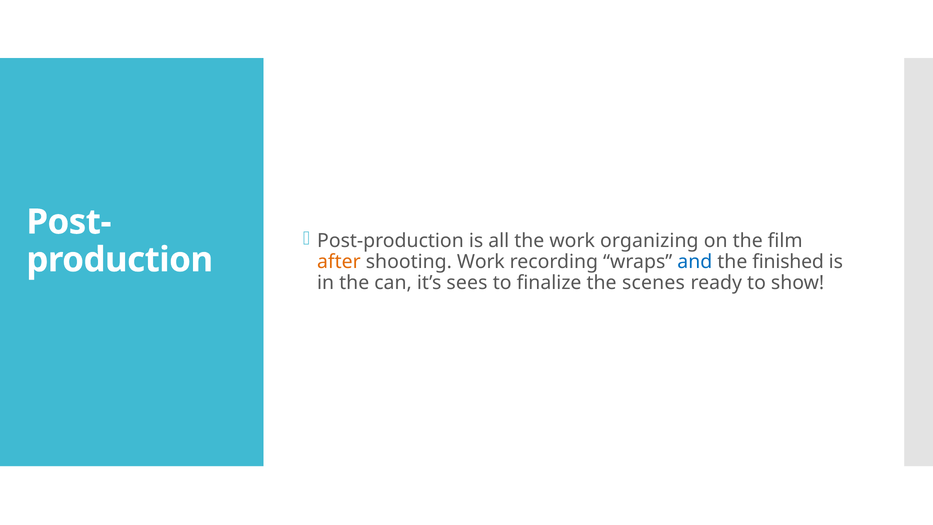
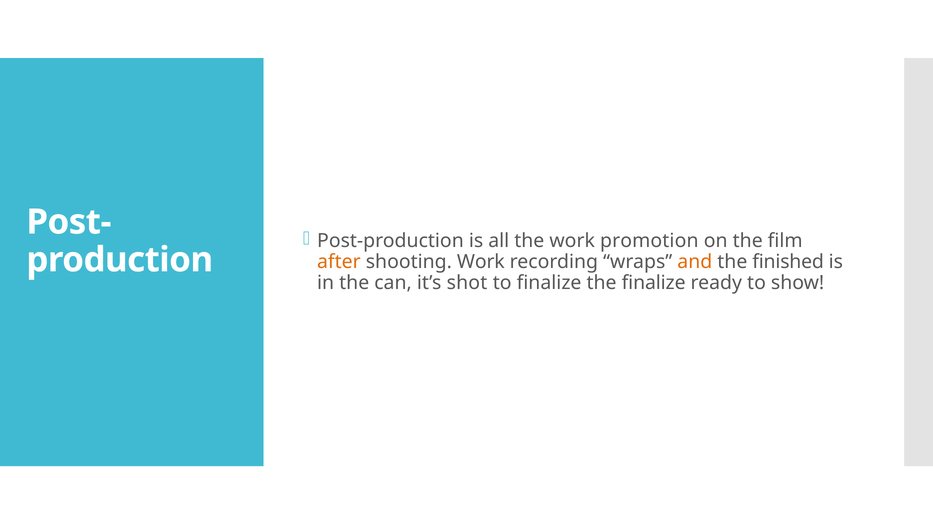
organizing: organizing -> promotion
and colour: blue -> orange
sees: sees -> shot
the scenes: scenes -> finalize
